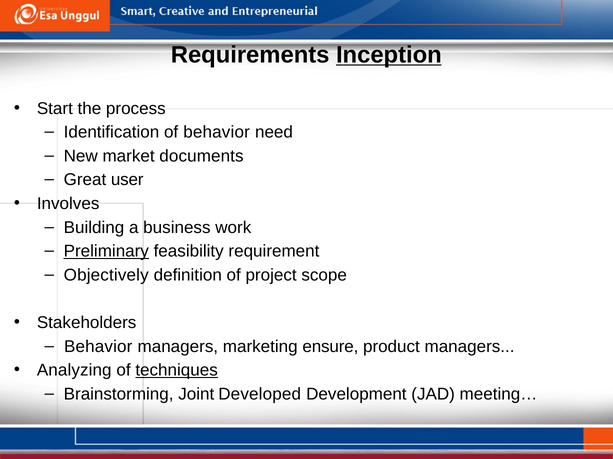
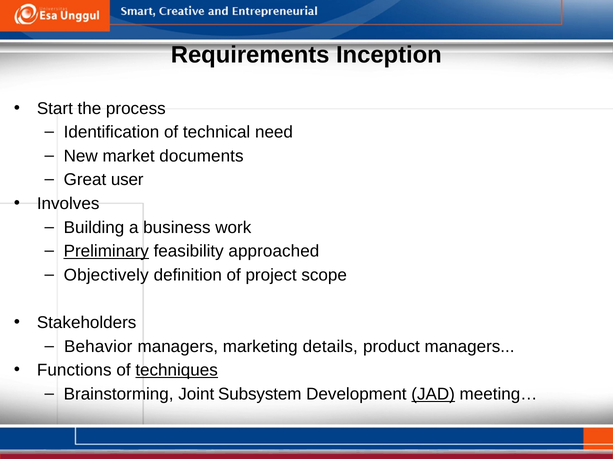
Inception underline: present -> none
of behavior: behavior -> technical
requirement: requirement -> approached
ensure: ensure -> details
Analyzing: Analyzing -> Functions
Developed: Developed -> Subsystem
JAD underline: none -> present
